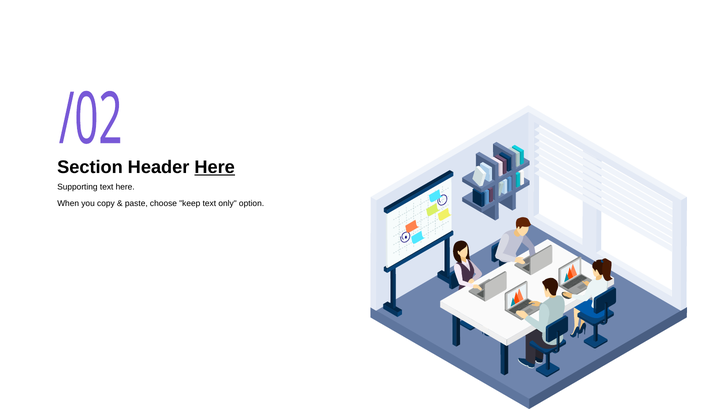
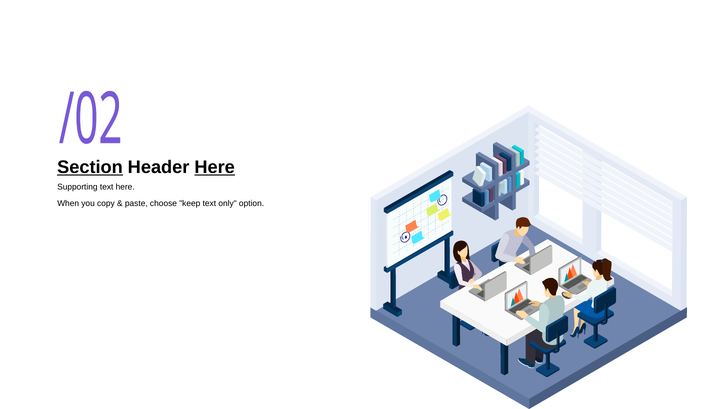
Section underline: none -> present
